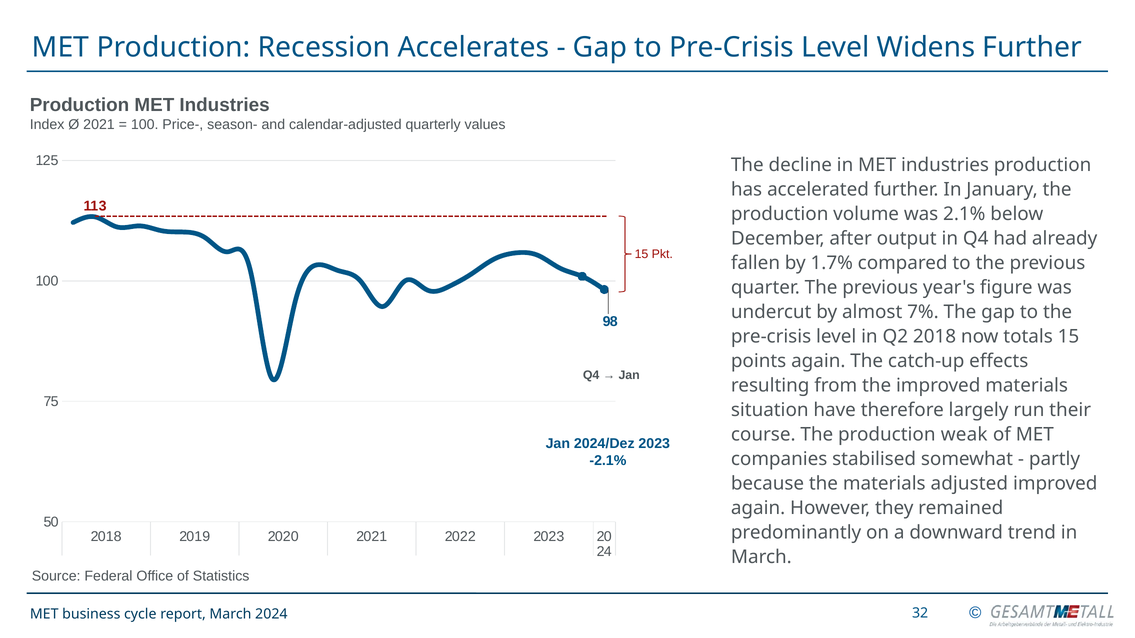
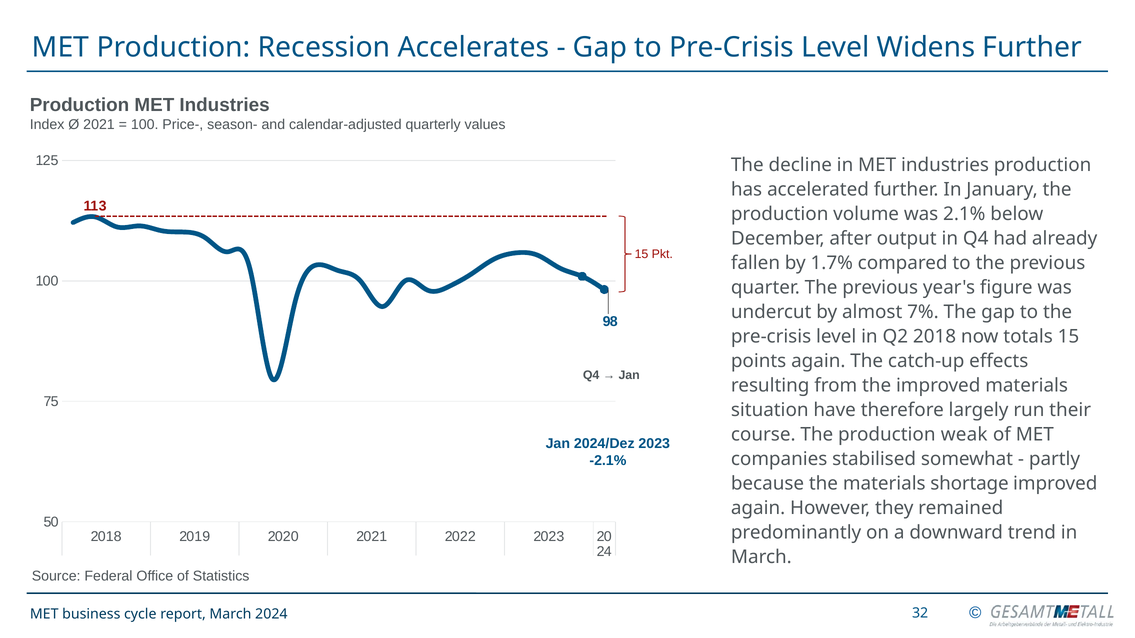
adjusted: adjusted -> shortage
